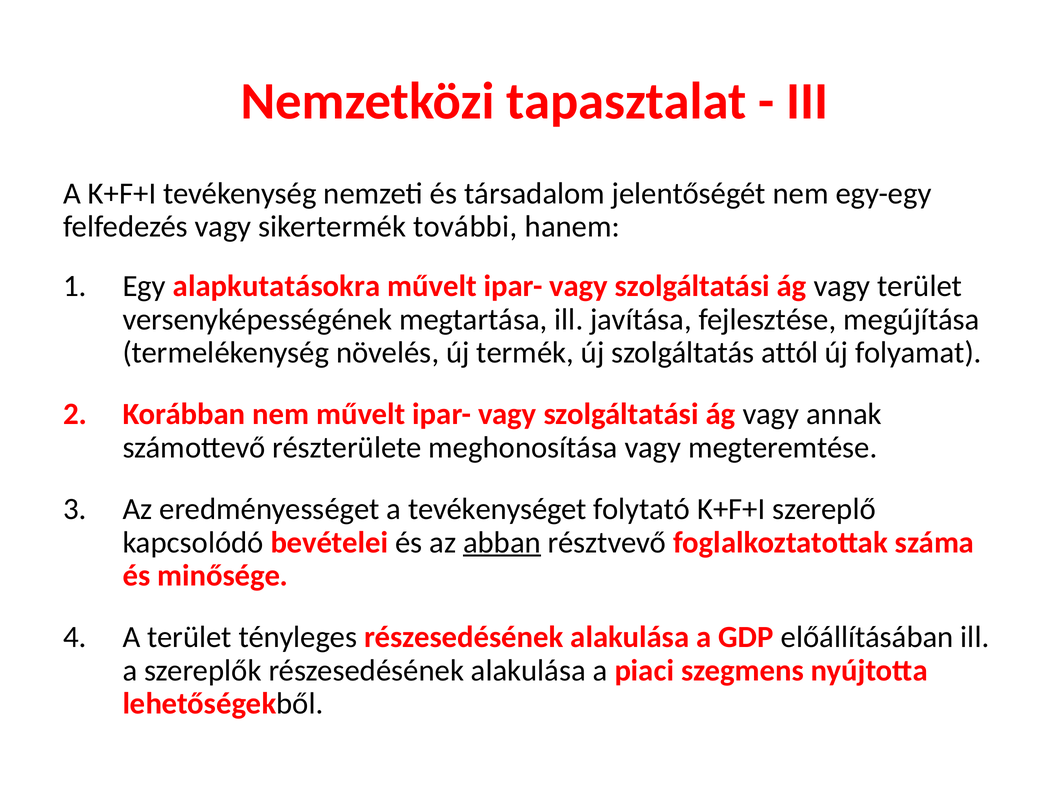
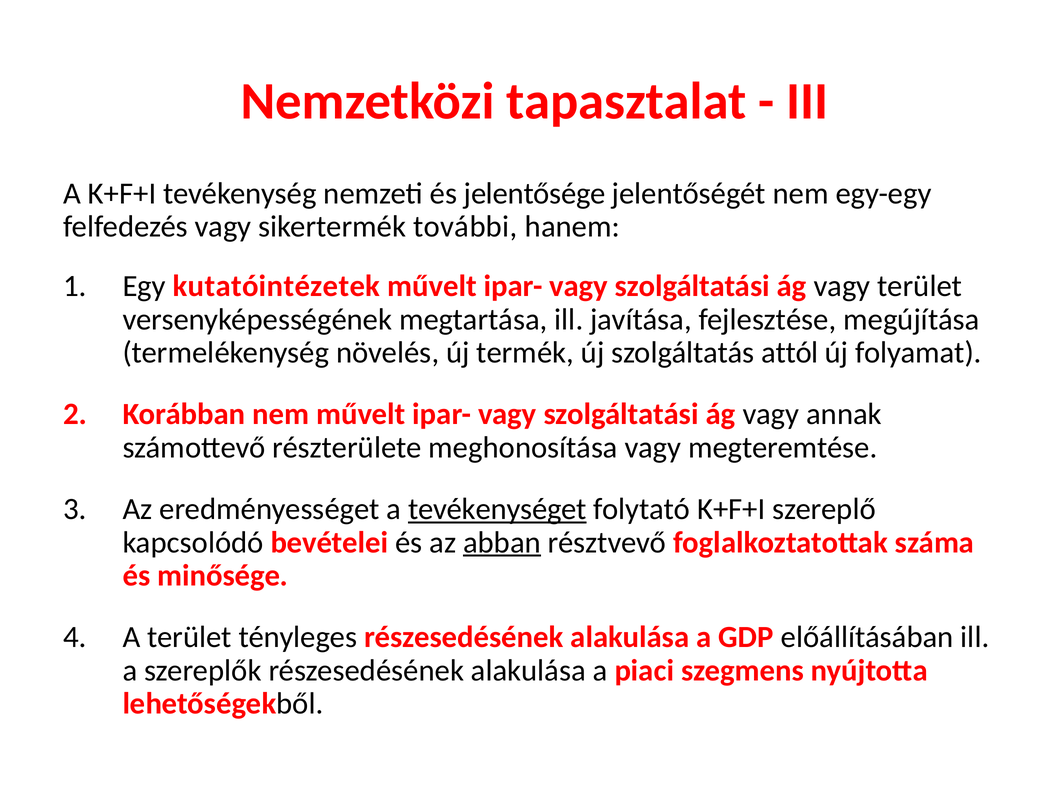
társadalom: társadalom -> jelentősége
alapkutatásokra: alapkutatásokra -> kutatóintézetek
tevékenységet underline: none -> present
